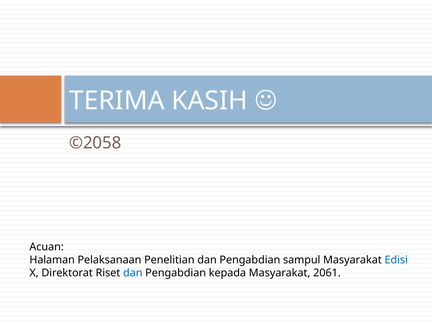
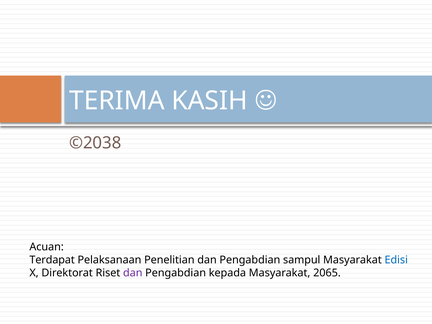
©2058: ©2058 -> ©2038
Halaman: Halaman -> Terdapat
dan at (133, 273) colour: blue -> purple
2061: 2061 -> 2065
